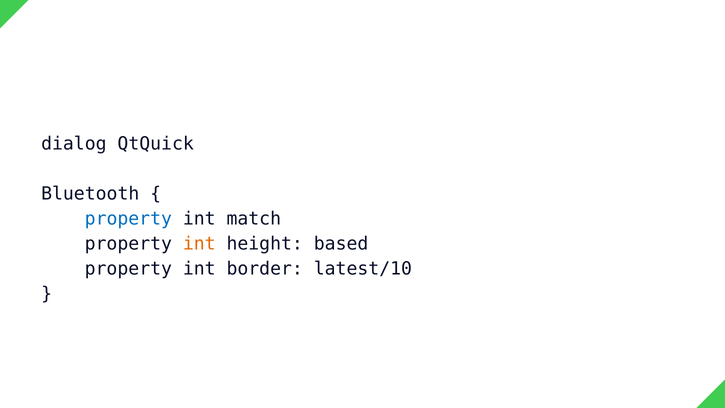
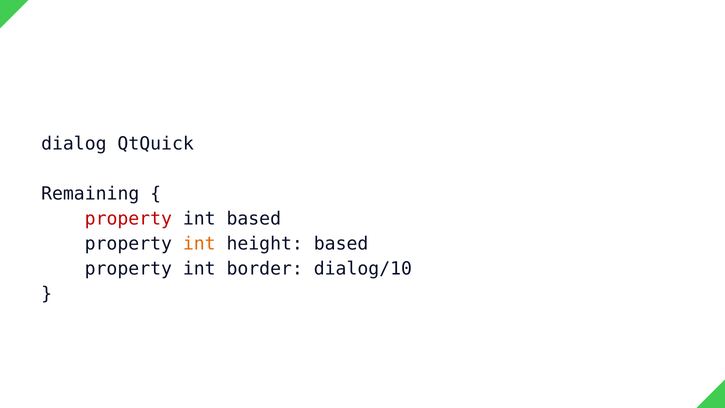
Bluetooth: Bluetooth -> Remaining
property at (128, 218) colour: blue -> red
int match: match -> based
latest/10: latest/10 -> dialog/10
